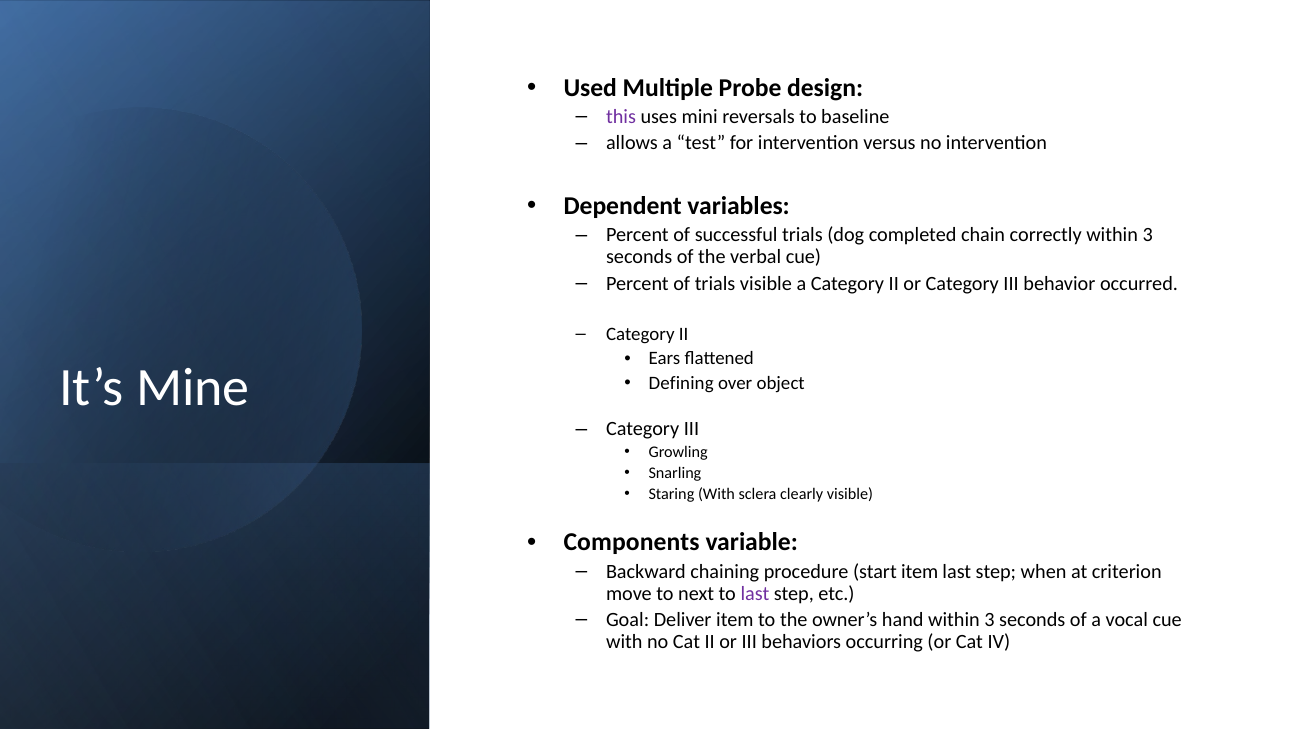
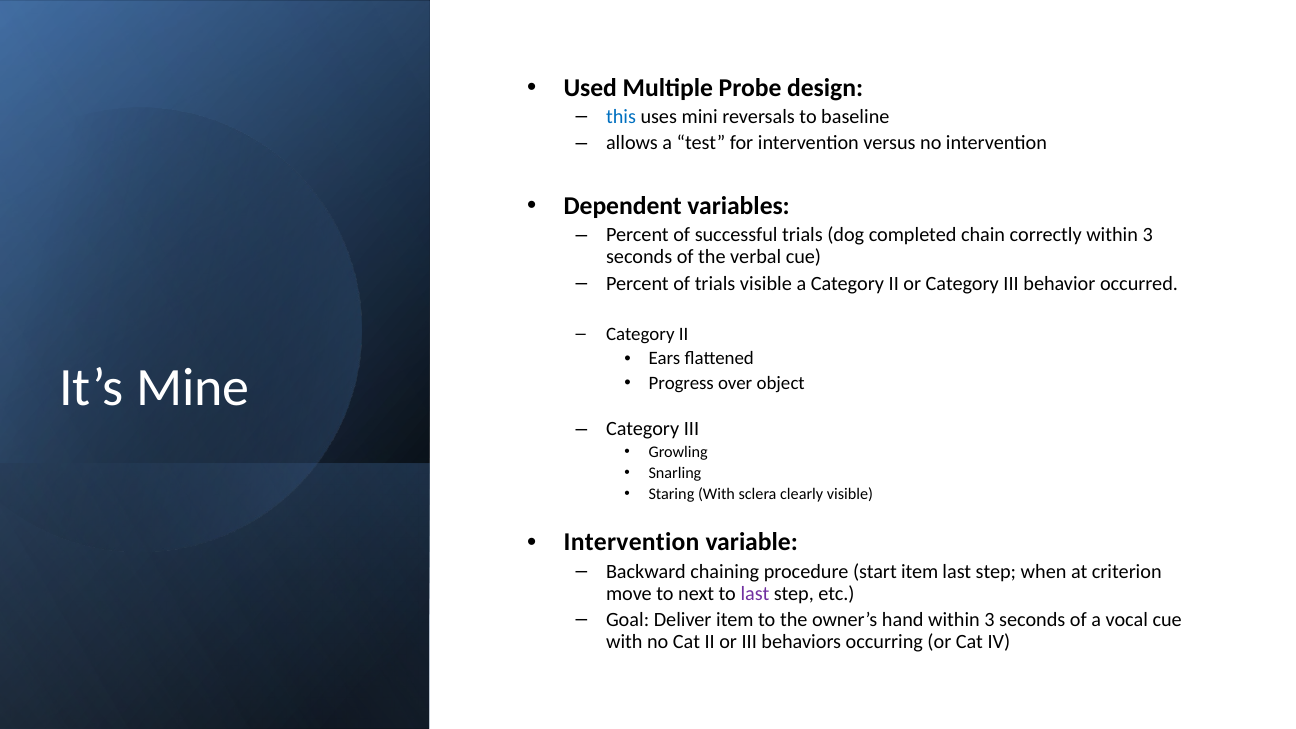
this colour: purple -> blue
Defining: Defining -> Progress
Components at (632, 542): Components -> Intervention
